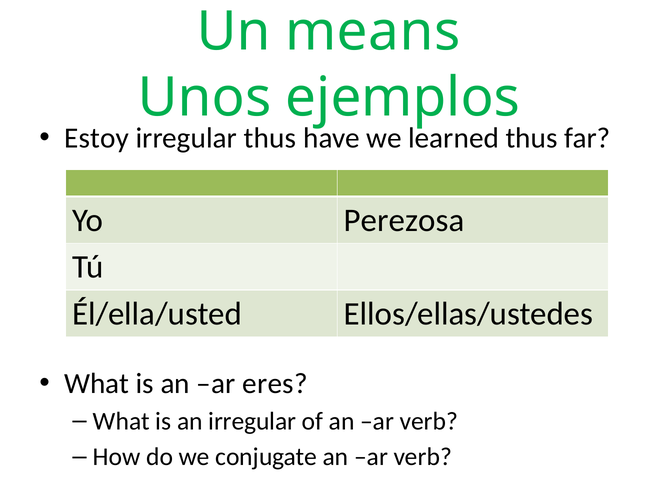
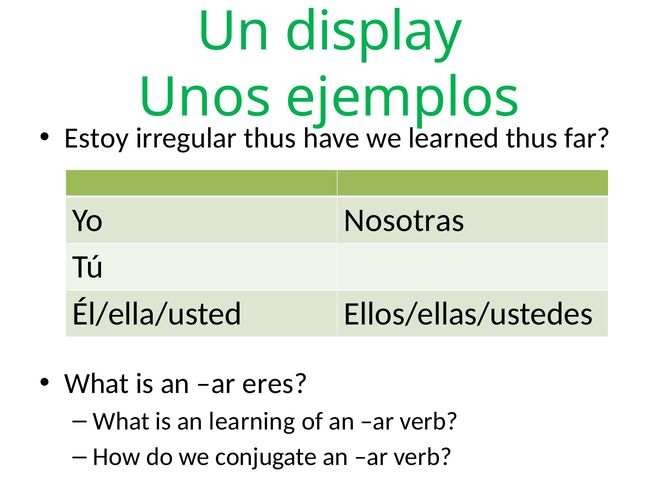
means: means -> display
Perezosa: Perezosa -> Nosotras
an irregular: irregular -> learning
